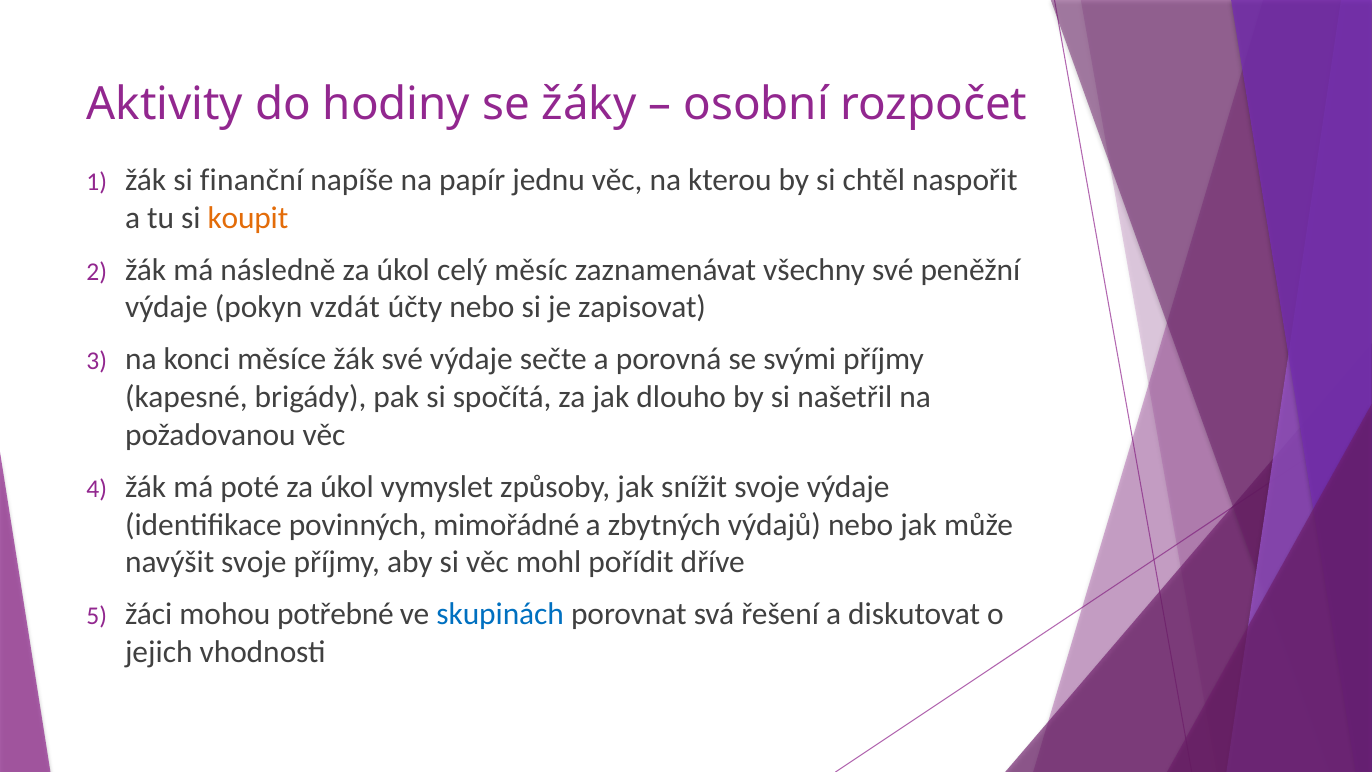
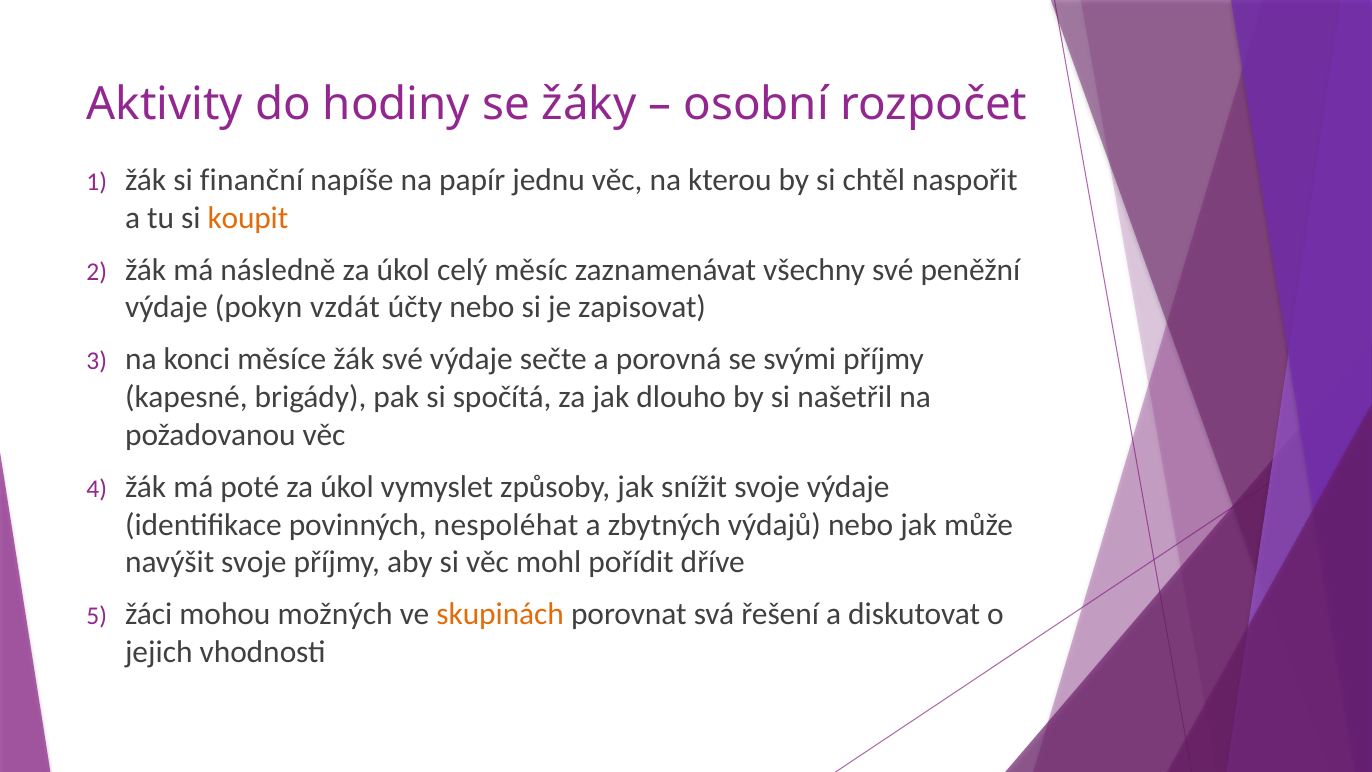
mimořádné: mimořádné -> nespoléhat
potřebné: potřebné -> možných
skupinách colour: blue -> orange
